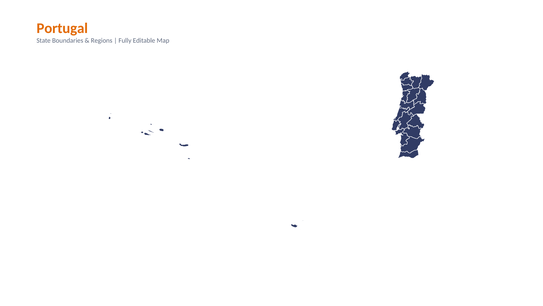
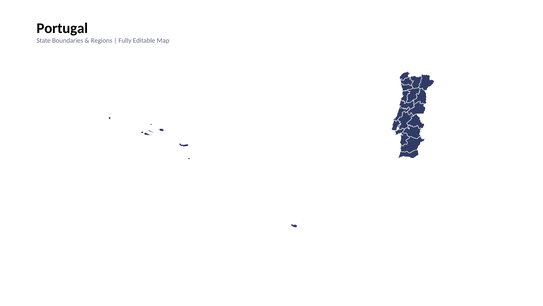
Portugal colour: orange -> black
